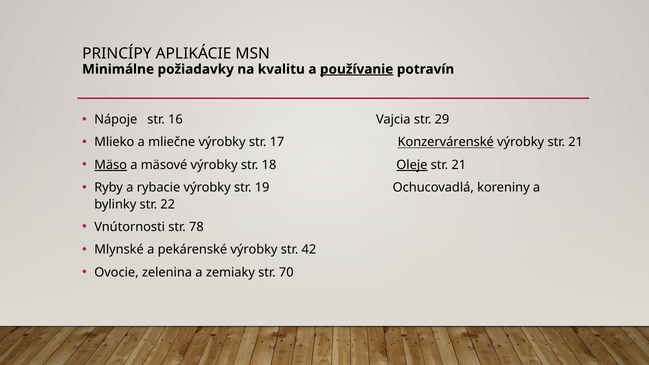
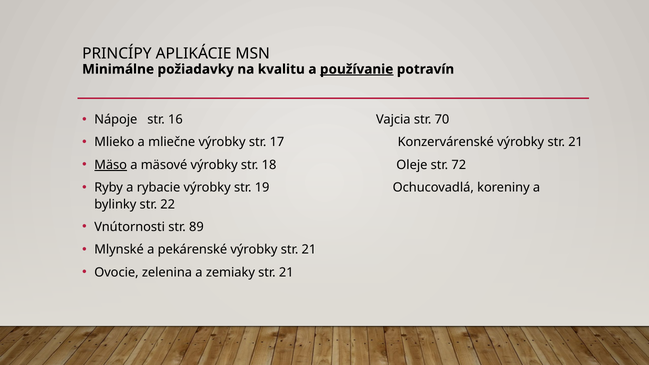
29: 29 -> 70
Konzervárenské underline: present -> none
Oleje underline: present -> none
21 at (459, 165): 21 -> 72
78: 78 -> 89
pekárenské výrobky str 42: 42 -> 21
zemiaky str 70: 70 -> 21
